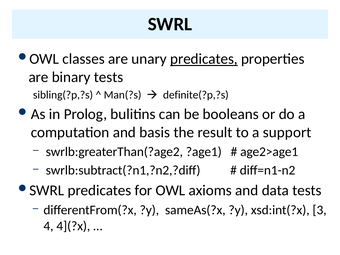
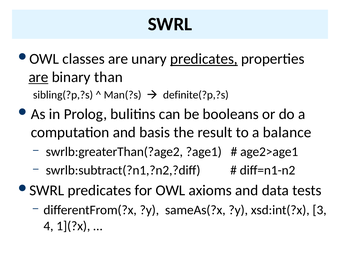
are at (38, 77) underline: none -> present
binary tests: tests -> than
support: support -> balance
4](?x: 4](?x -> 1](?x
